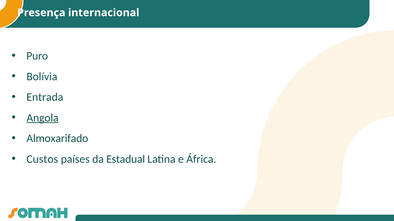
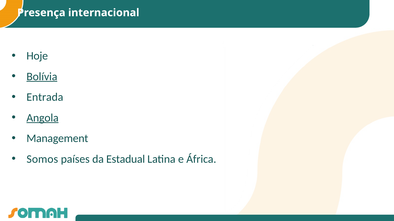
Puro: Puro -> Hoje
Bolívia underline: none -> present
Almoxarifado: Almoxarifado -> Management
Custos: Custos -> Somos
